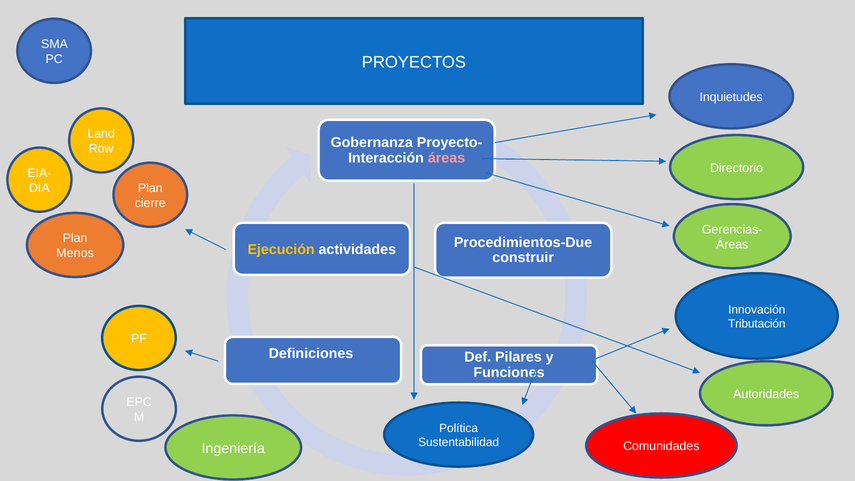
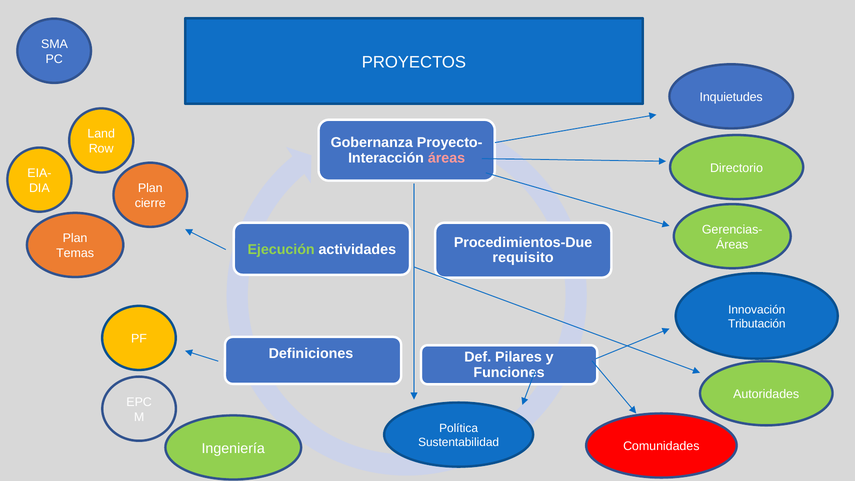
Ejecución colour: yellow -> light green
Menos: Menos -> Temas
construir: construir -> requisito
